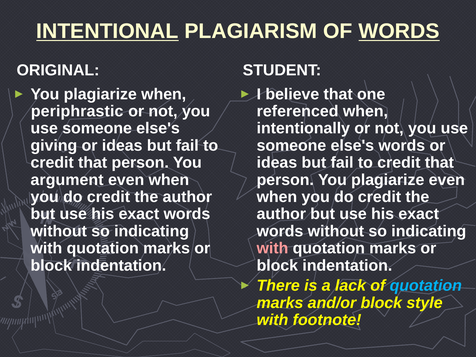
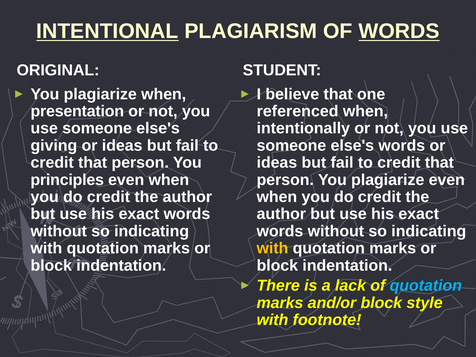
periphrastic: periphrastic -> presentation
argument: argument -> principles
with at (272, 248) colour: pink -> yellow
